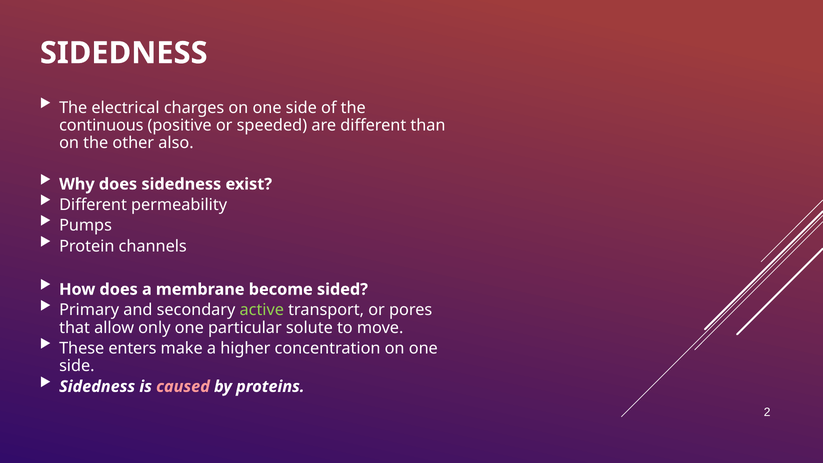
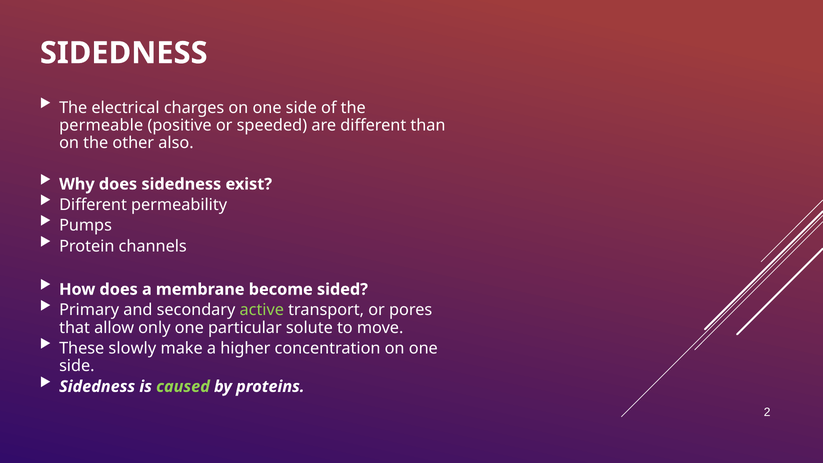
continuous: continuous -> permeable
enters: enters -> slowly
caused colour: pink -> light green
